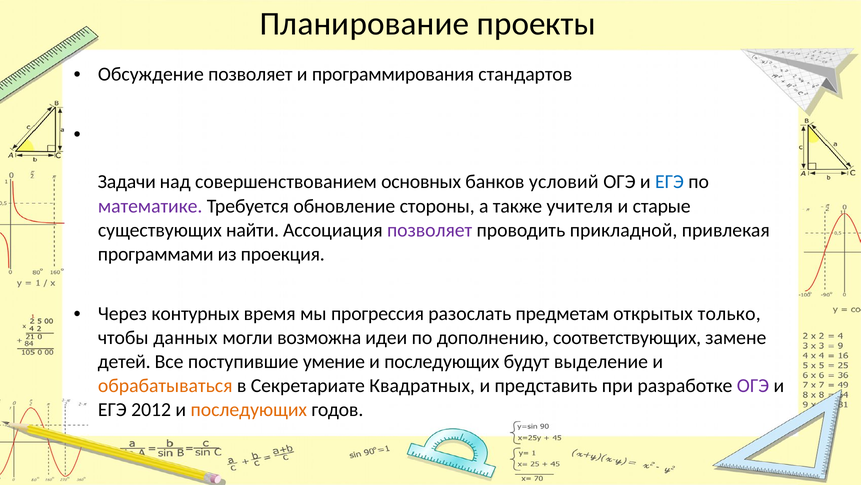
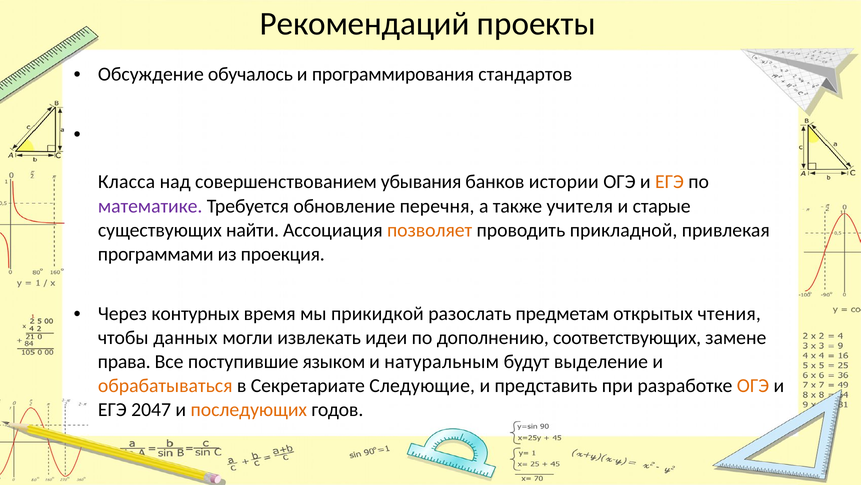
Планирование: Планирование -> Рекомендаций
Обсуждение позволяет: позволяет -> обучалось
Задачи: Задачи -> Класса
основных: основных -> убывания
условий: условий -> истории
ЕГЭ at (669, 182) colour: blue -> orange
стороны: стороны -> перечня
позволяет at (430, 230) colour: purple -> orange
прогрессия: прогрессия -> прикидкой
только: только -> чтения
возможна: возможна -> извлекать
детей: детей -> права
умение: умение -> языком
последующих at (442, 361): последующих -> натуральным
Квадратных: Квадратных -> Следующие
ОГЭ at (753, 385) colour: purple -> orange
2012: 2012 -> 2047
